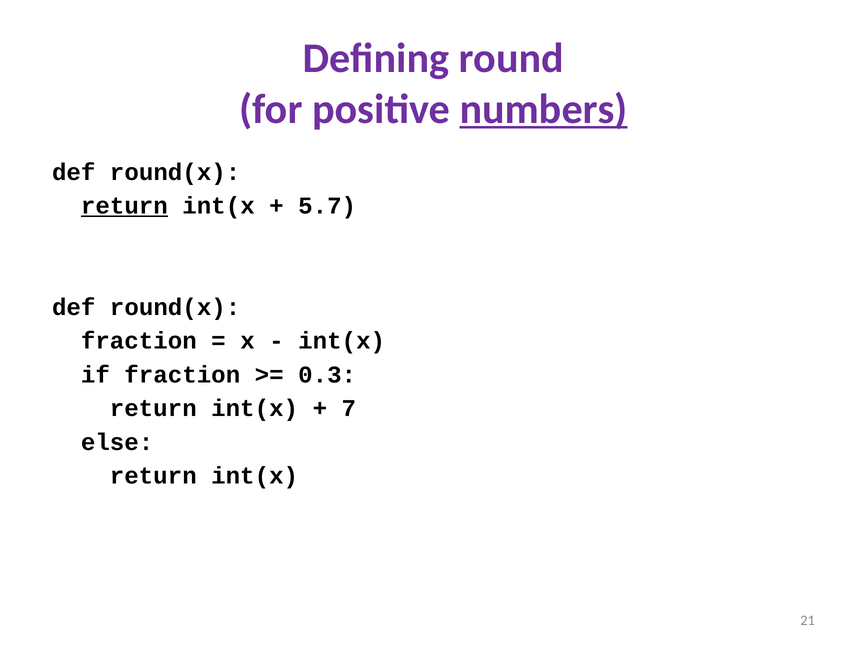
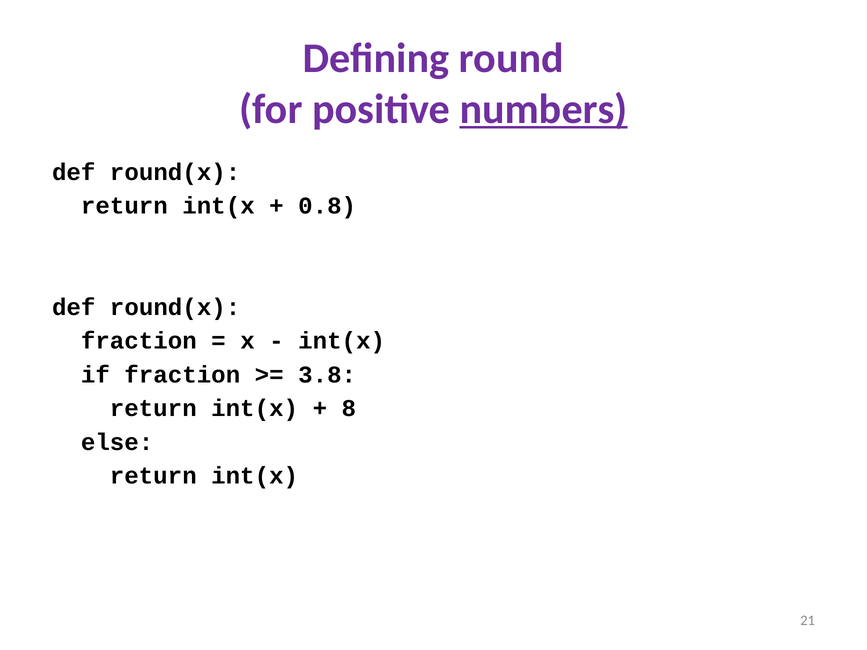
return at (124, 206) underline: present -> none
5.7: 5.7 -> 0.8
0.3: 0.3 -> 3.8
7: 7 -> 8
